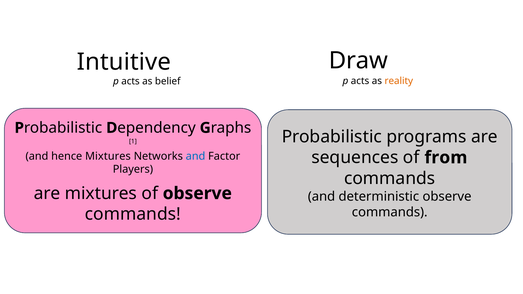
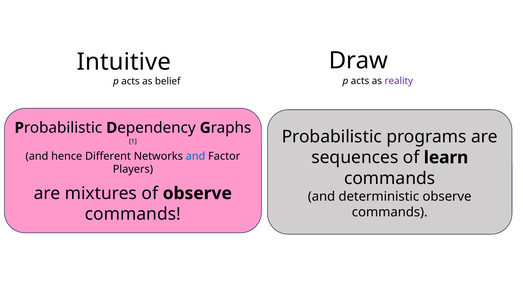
reality colour: orange -> purple
from: from -> learn
hence Mixtures: Mixtures -> Different
